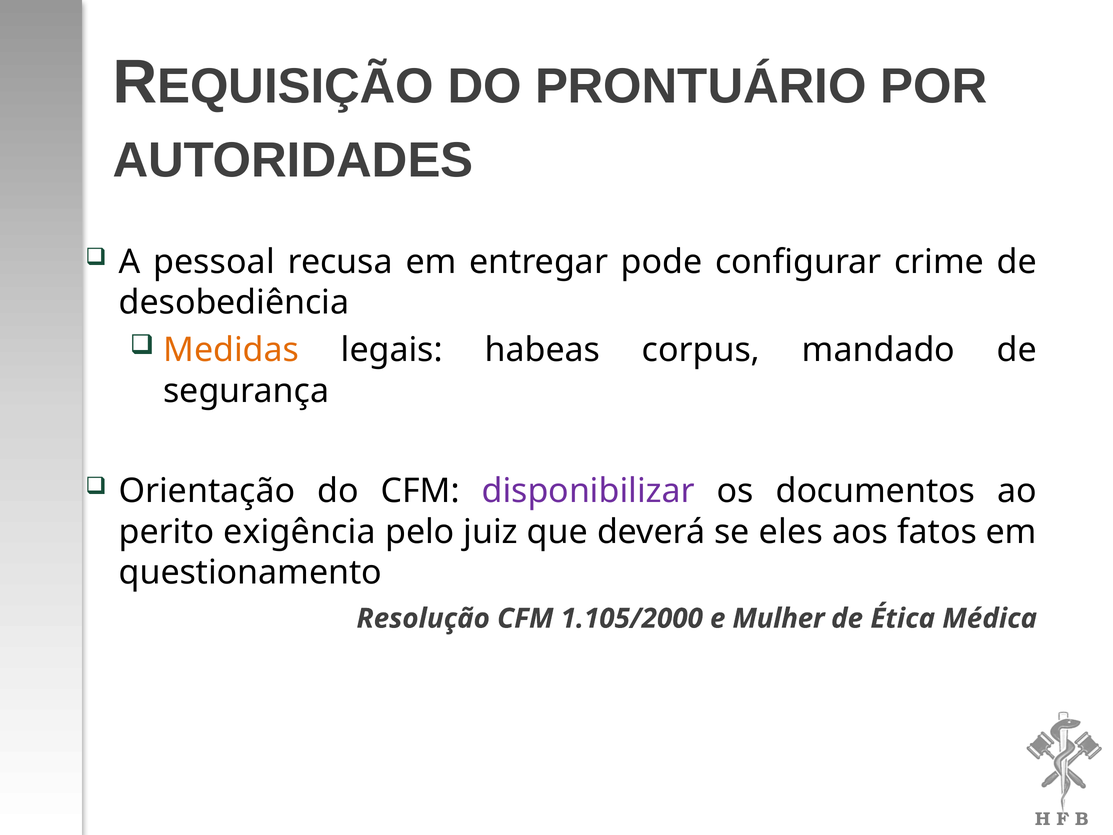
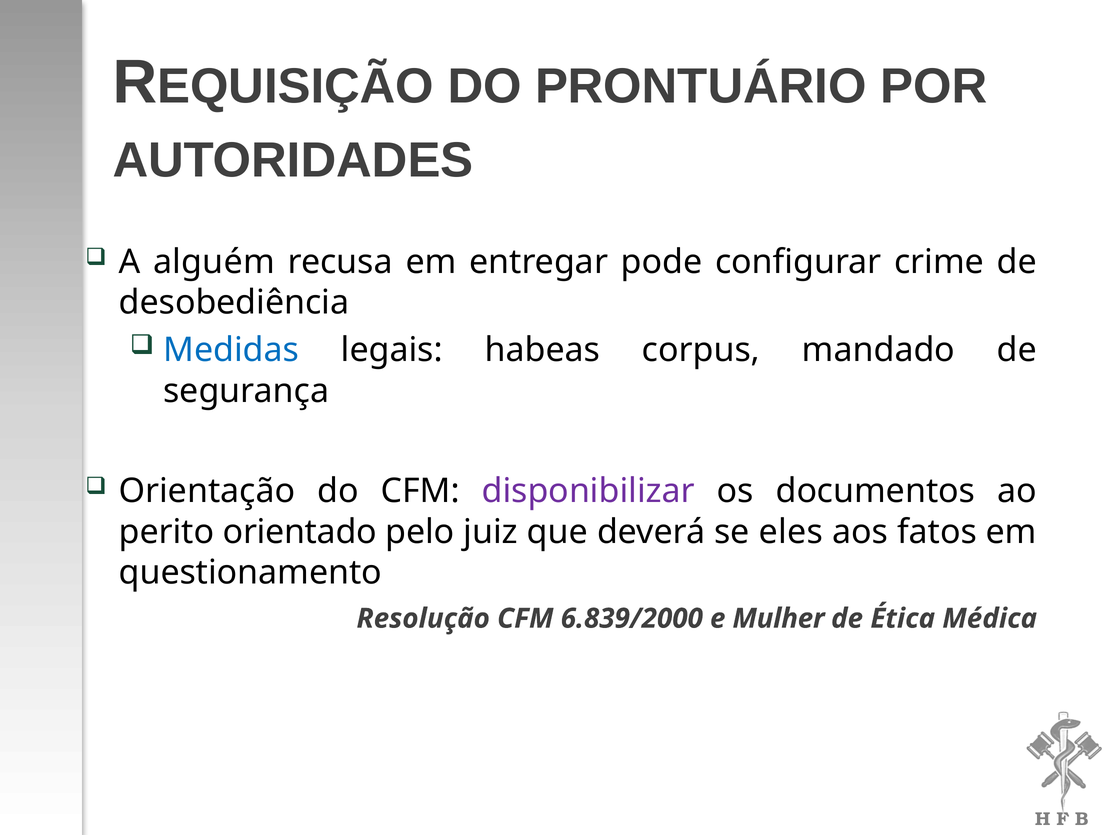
pessoal: pessoal -> alguém
Medidas colour: orange -> blue
exigência: exigência -> orientado
1.105/2000: 1.105/2000 -> 6.839/2000
